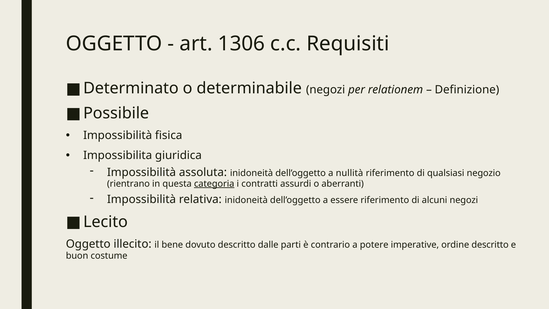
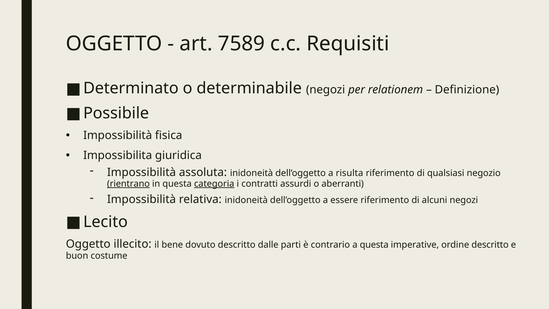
1306: 1306 -> 7589
nullità: nullità -> risulta
rientrano underline: none -> present
a potere: potere -> questa
